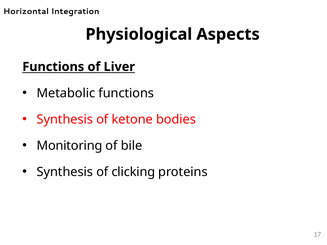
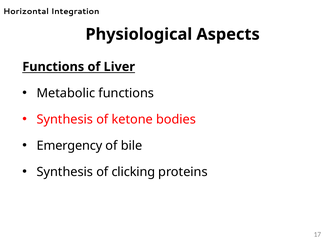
Monitoring: Monitoring -> Emergency
